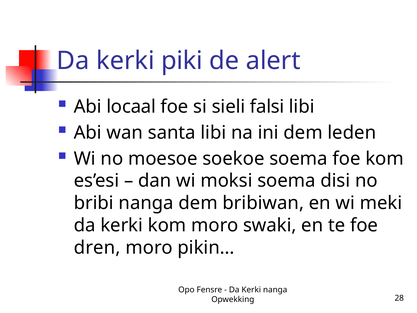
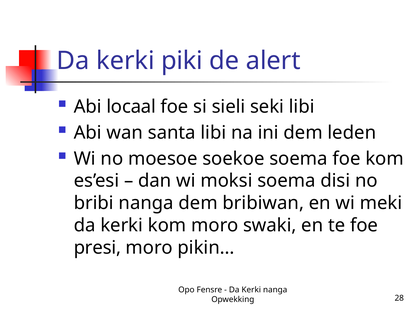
falsi: falsi -> seki
dren: dren -> presi
